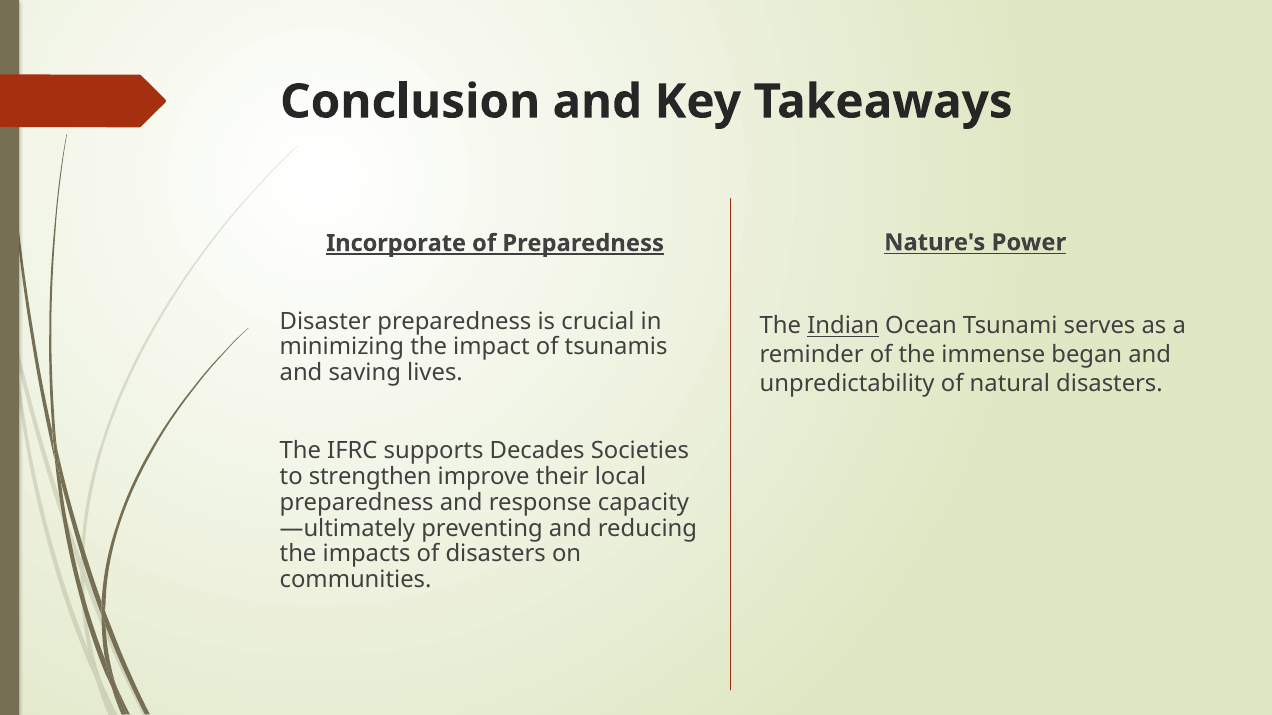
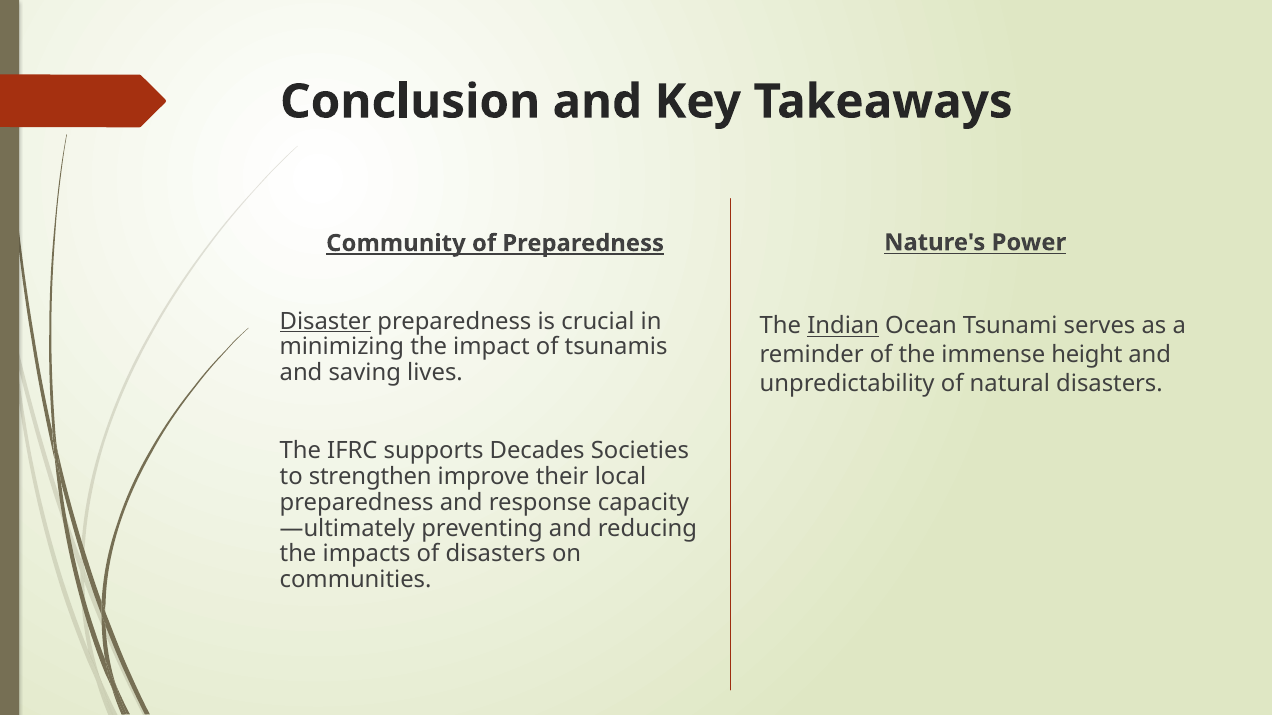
Incorporate: Incorporate -> Community
Disaster underline: none -> present
began: began -> height
